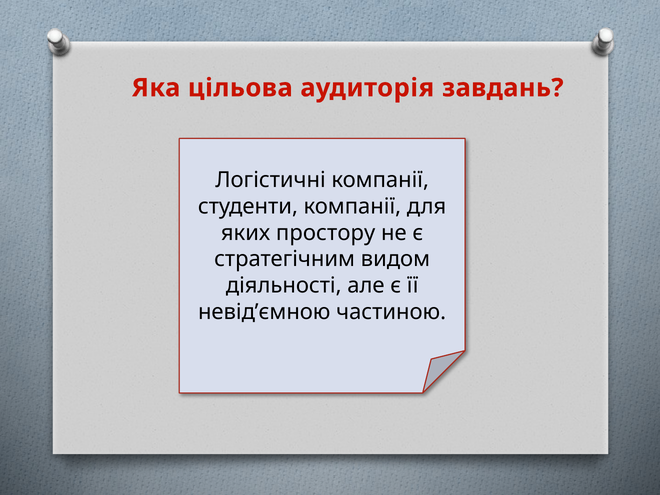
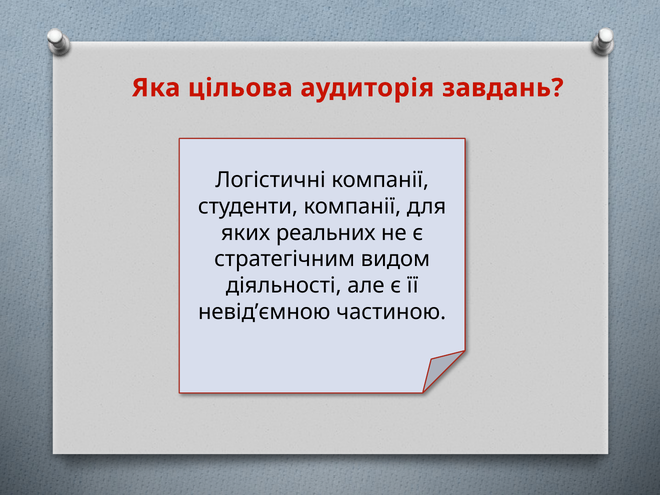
простору: простору -> реальних
